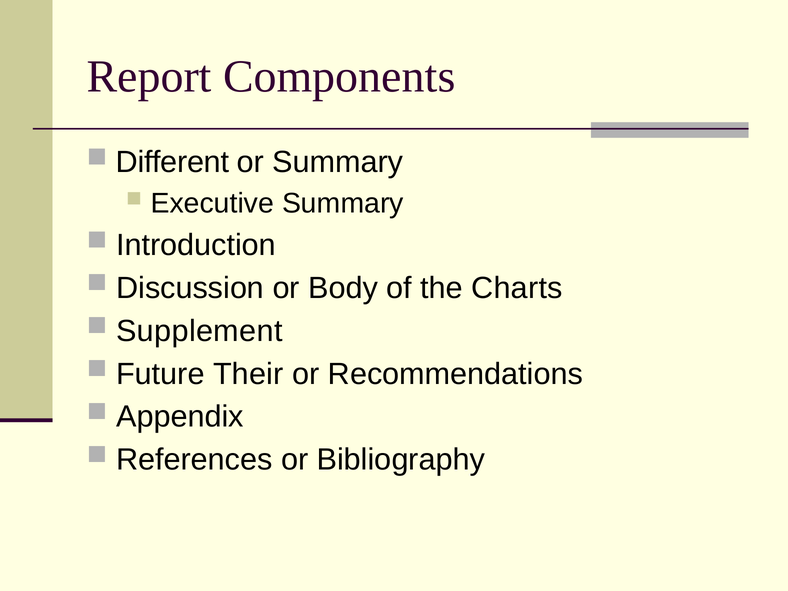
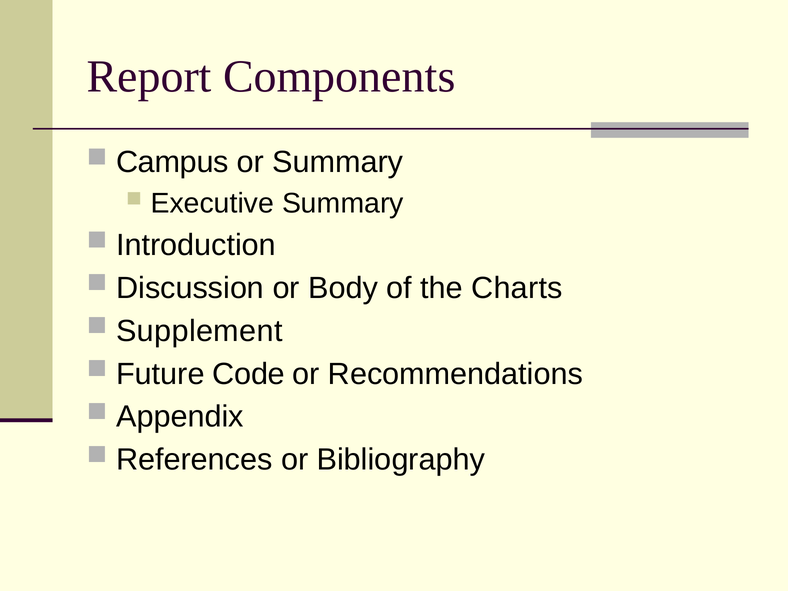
Different: Different -> Campus
Their: Their -> Code
